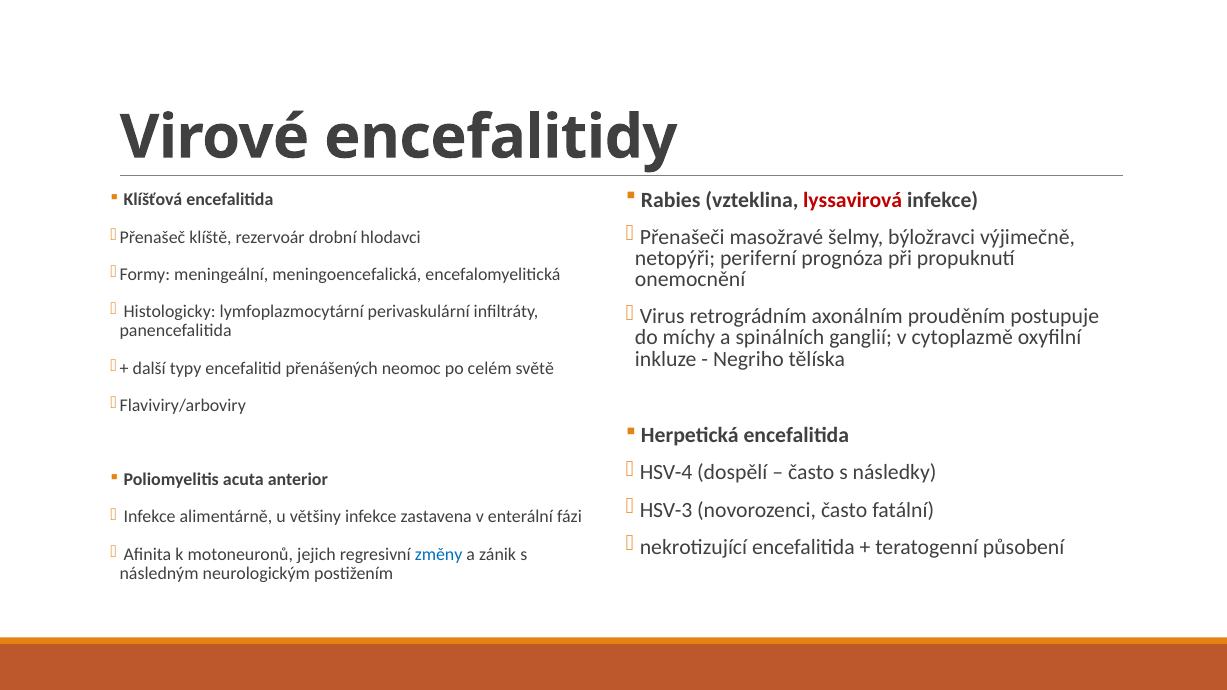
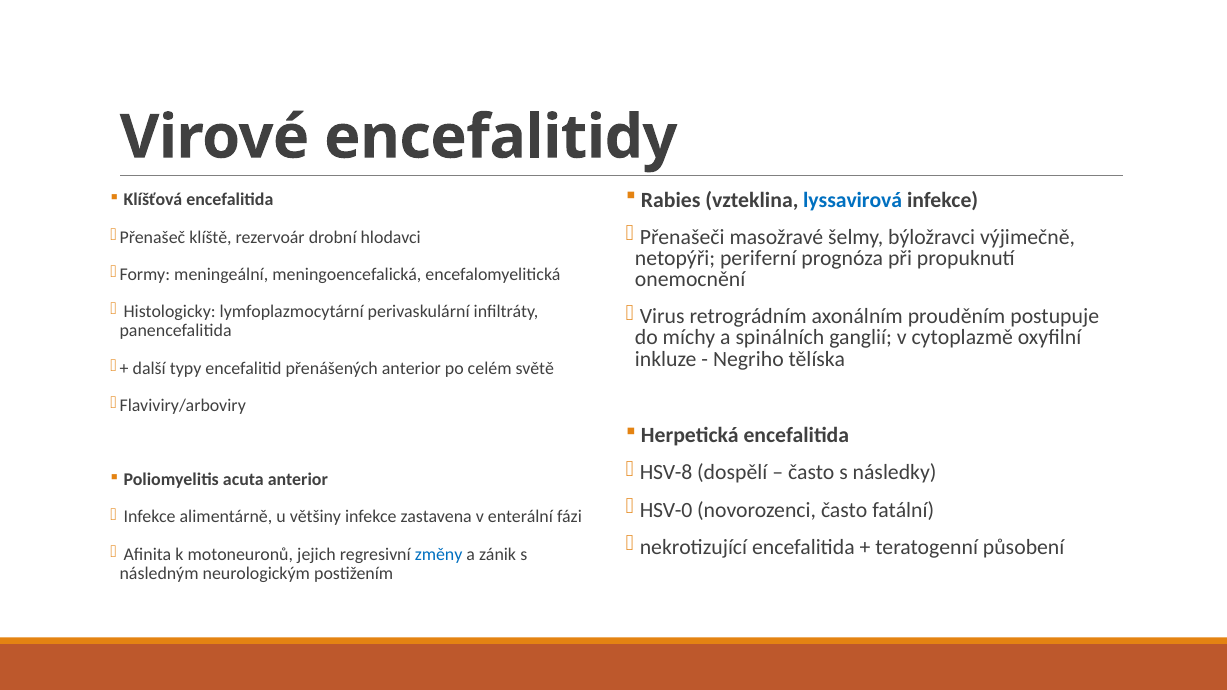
lyssavirová colour: red -> blue
přenášených neomoc: neomoc -> anterior
HSV-4: HSV-4 -> HSV-8
HSV-3: HSV-3 -> HSV-0
